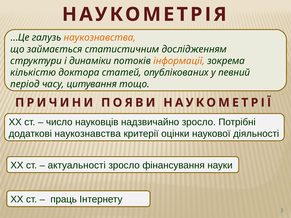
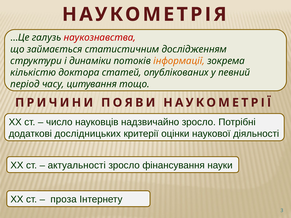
наукознавства at (100, 38) colour: orange -> red
додаткові наукознавства: наукознавства -> дослідницьких
праць: праць -> проза
